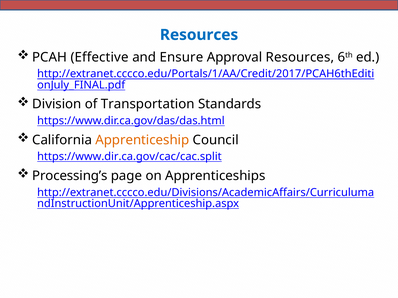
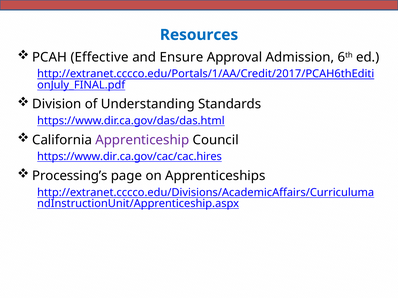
Approval Resources: Resources -> Admission
Transportation: Transportation -> Understanding
Apprenticeship colour: orange -> purple
https://www.dir.ca.gov/cac/cac.split: https://www.dir.ca.gov/cac/cac.split -> https://www.dir.ca.gov/cac/cac.hires
